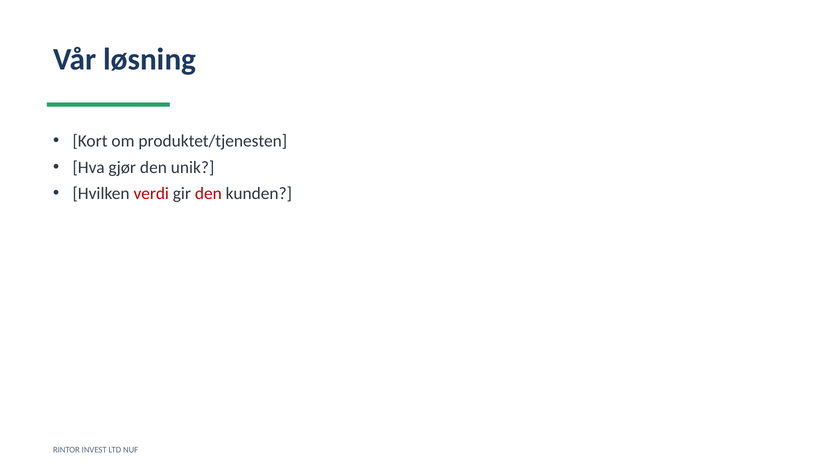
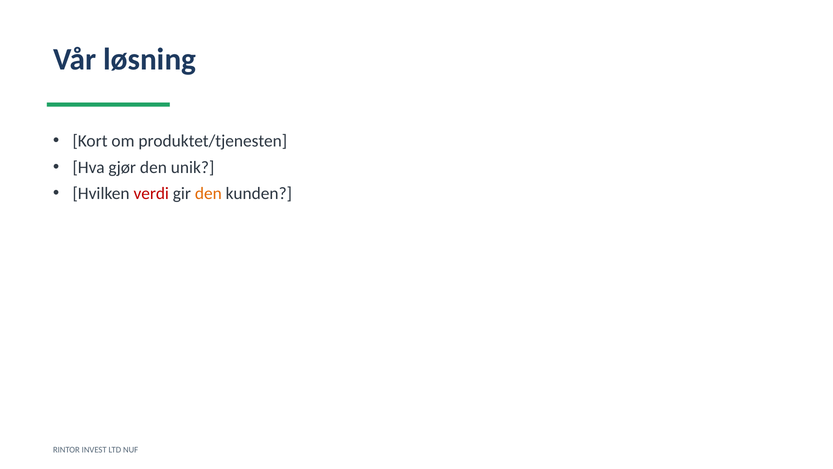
den at (208, 193) colour: red -> orange
